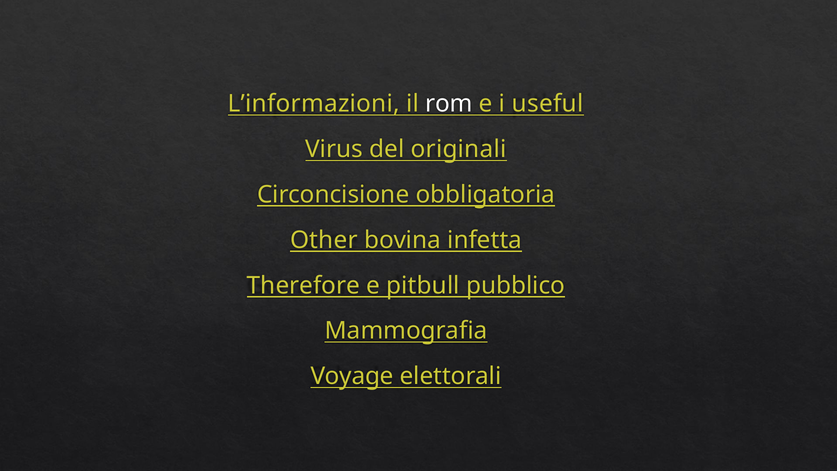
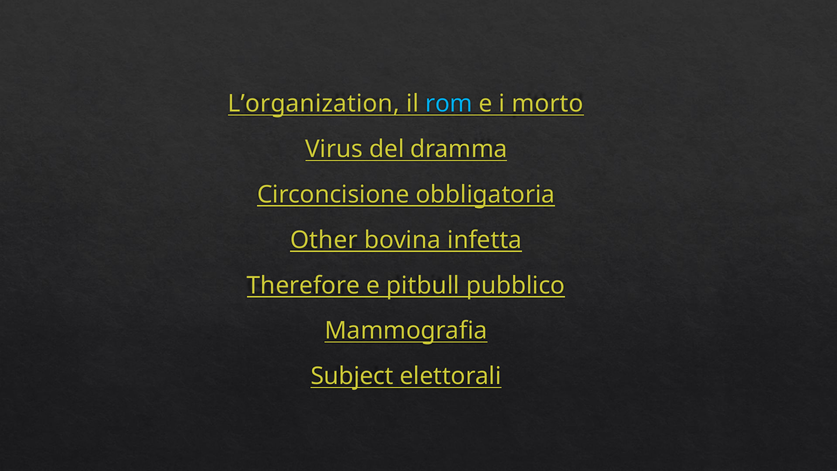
L’informazioni: L’informazioni -> L’organization
rom colour: white -> light blue
useful: useful -> morto
originali: originali -> dramma
Voyage: Voyage -> Subject
